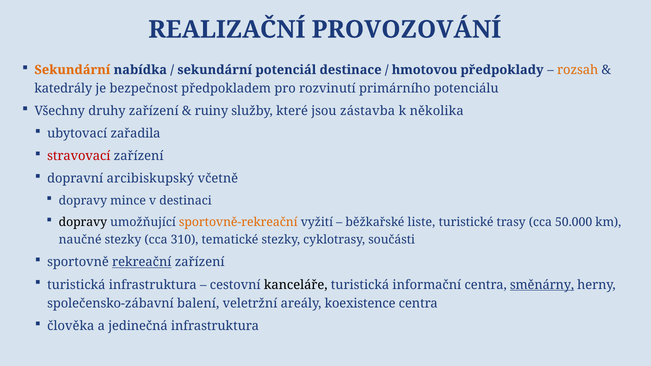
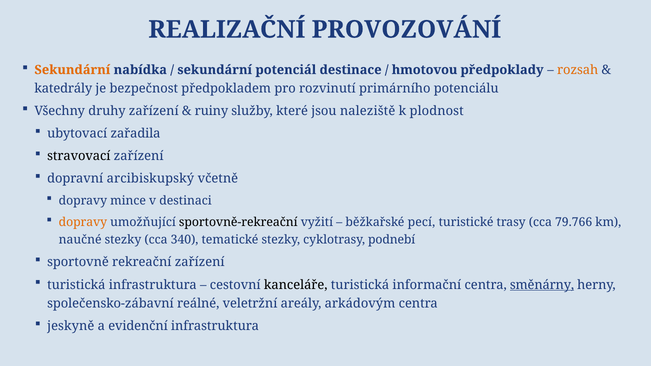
zástavba: zástavba -> naleziště
několika: několika -> plodnost
stravovací colour: red -> black
dopravy at (83, 222) colour: black -> orange
sportovně-rekreační colour: orange -> black
liste: liste -> pecí
50.000: 50.000 -> 79.766
310: 310 -> 340
součásti: součásti -> podnebí
rekreační underline: present -> none
balení: balení -> reálné
koexistence: koexistence -> arkádovým
člověka: člověka -> jeskyně
jedinečná: jedinečná -> evidenční
